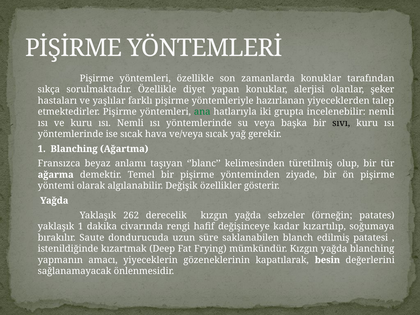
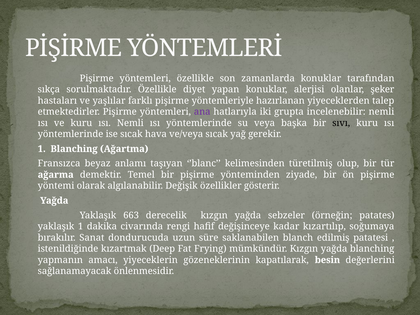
ana colour: green -> purple
262: 262 -> 663
Saute: Saute -> Sanat
